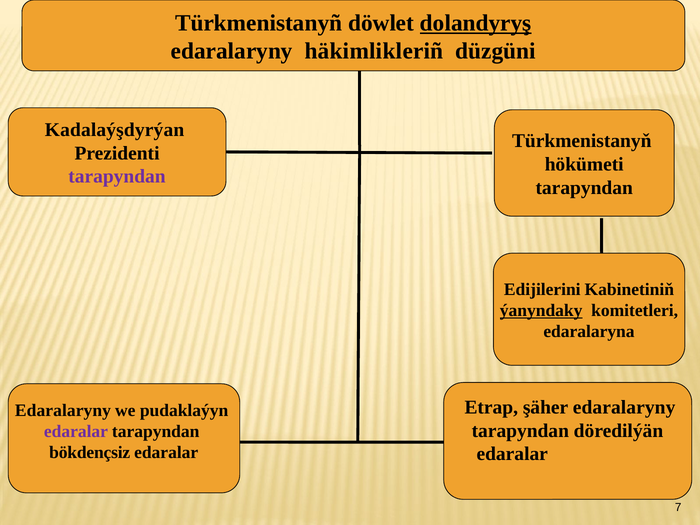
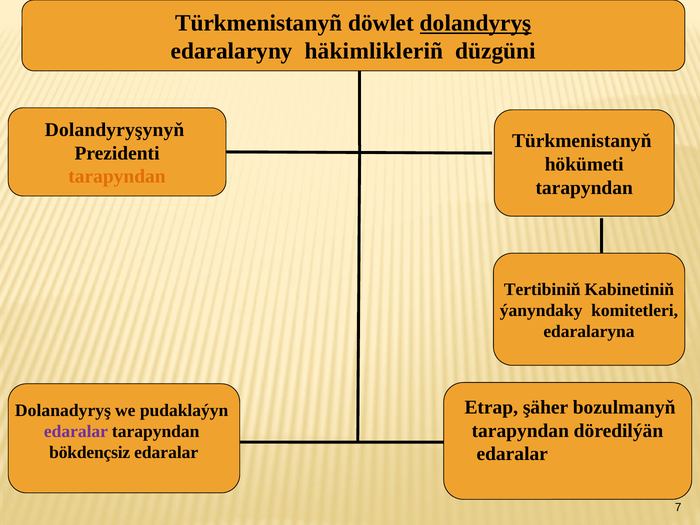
Kadalaýşdyrýan: Kadalaýşdyrýan -> Dolandyryşynyň
tarapyndan at (117, 177) colour: purple -> orange
Edijilerini: Edijilerini -> Tertibiniň
ýanyndaky underline: present -> none
şäher edaralaryny: edaralaryny -> bozulmanyň
Edaralaryny at (63, 410): Edaralaryny -> Dolanadyryş
